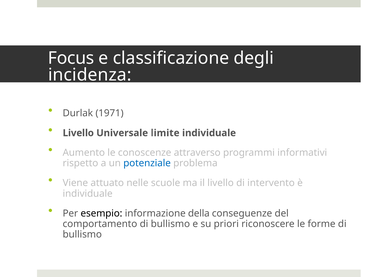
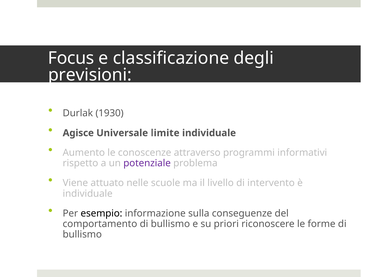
incidenza: incidenza -> previsioni
1971: 1971 -> 1930
Livello at (78, 133): Livello -> Agisce
potenziale colour: blue -> purple
della: della -> sulla
